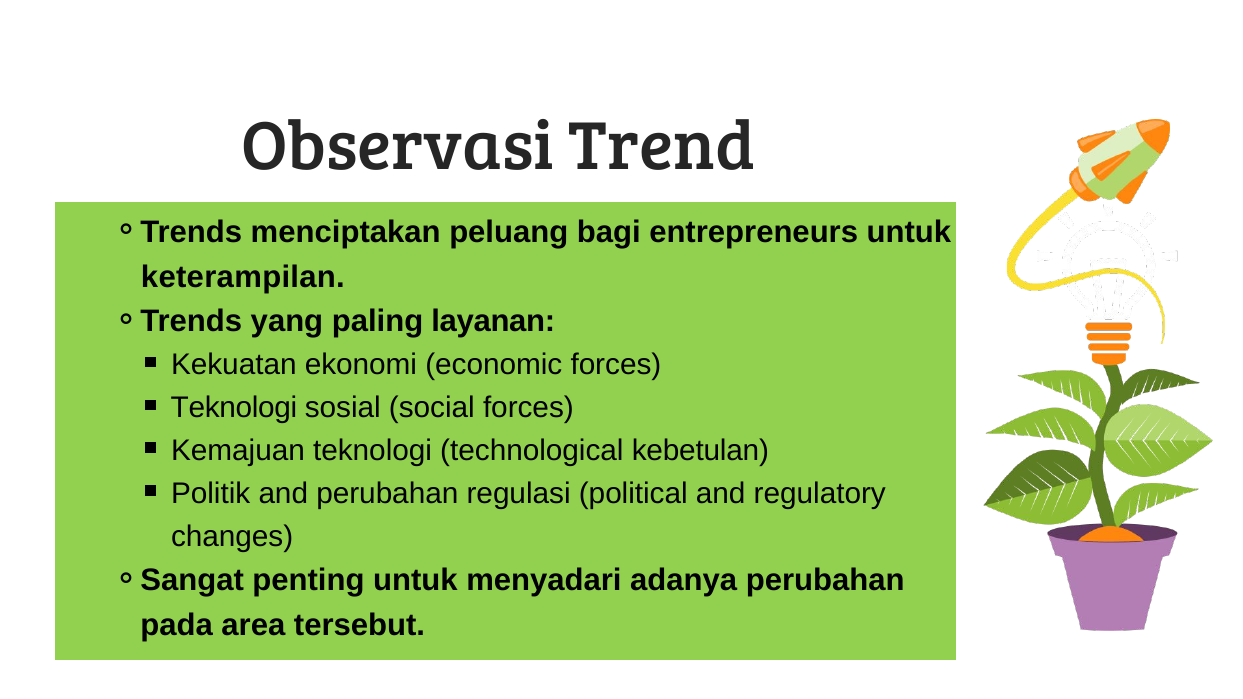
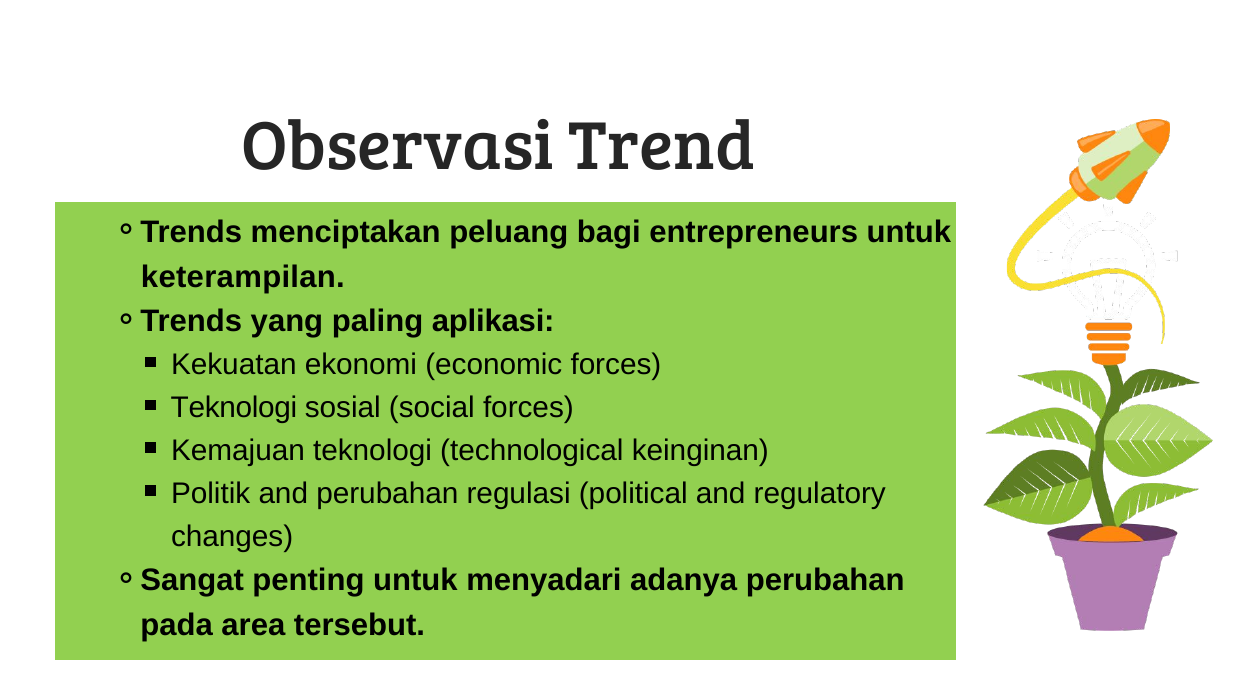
layanan: layanan -> aplikasi
kebetulan: kebetulan -> keinginan
